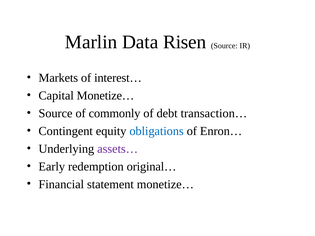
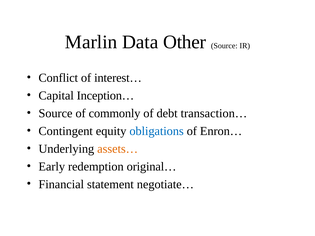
Risen: Risen -> Other
Markets: Markets -> Conflict
Capital Monetize…: Monetize… -> Inception…
assets… colour: purple -> orange
statement monetize…: monetize… -> negotiate…
